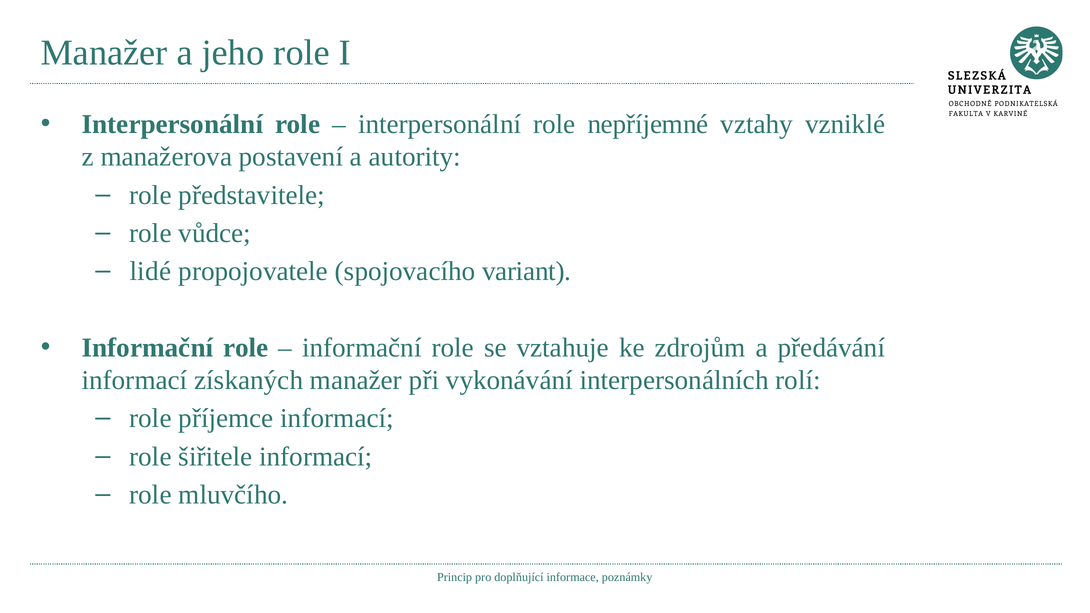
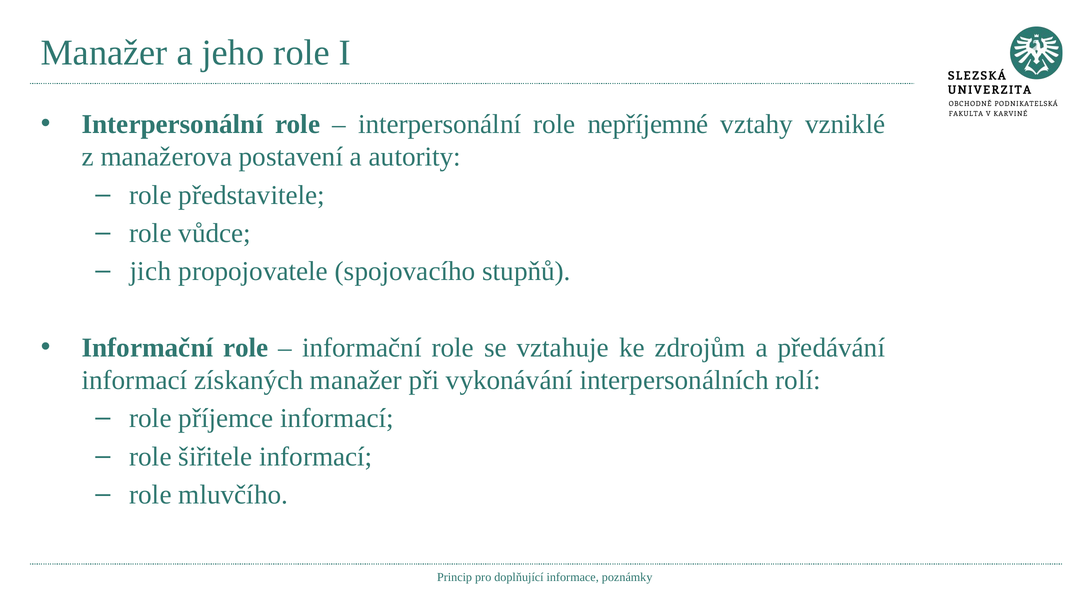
lidé: lidé -> jich
variant: variant -> stupňů
